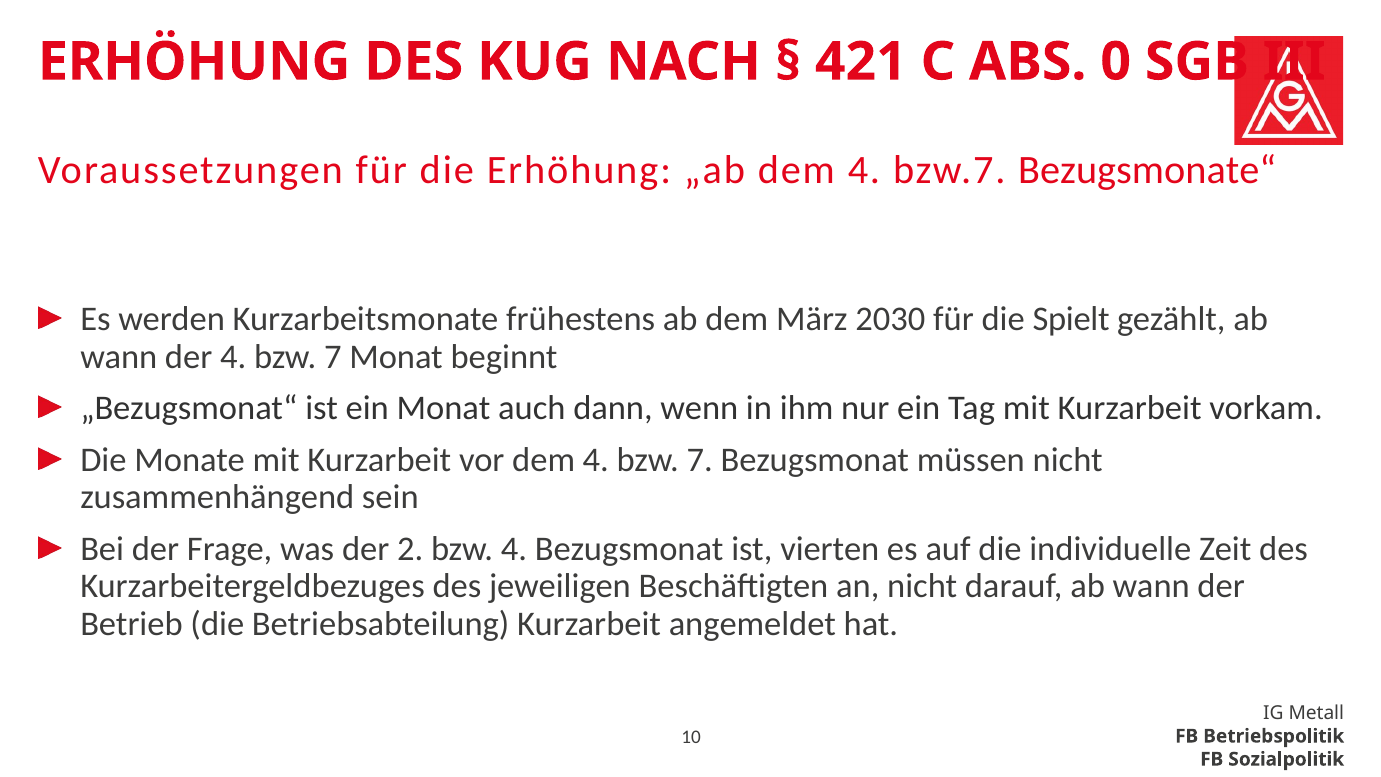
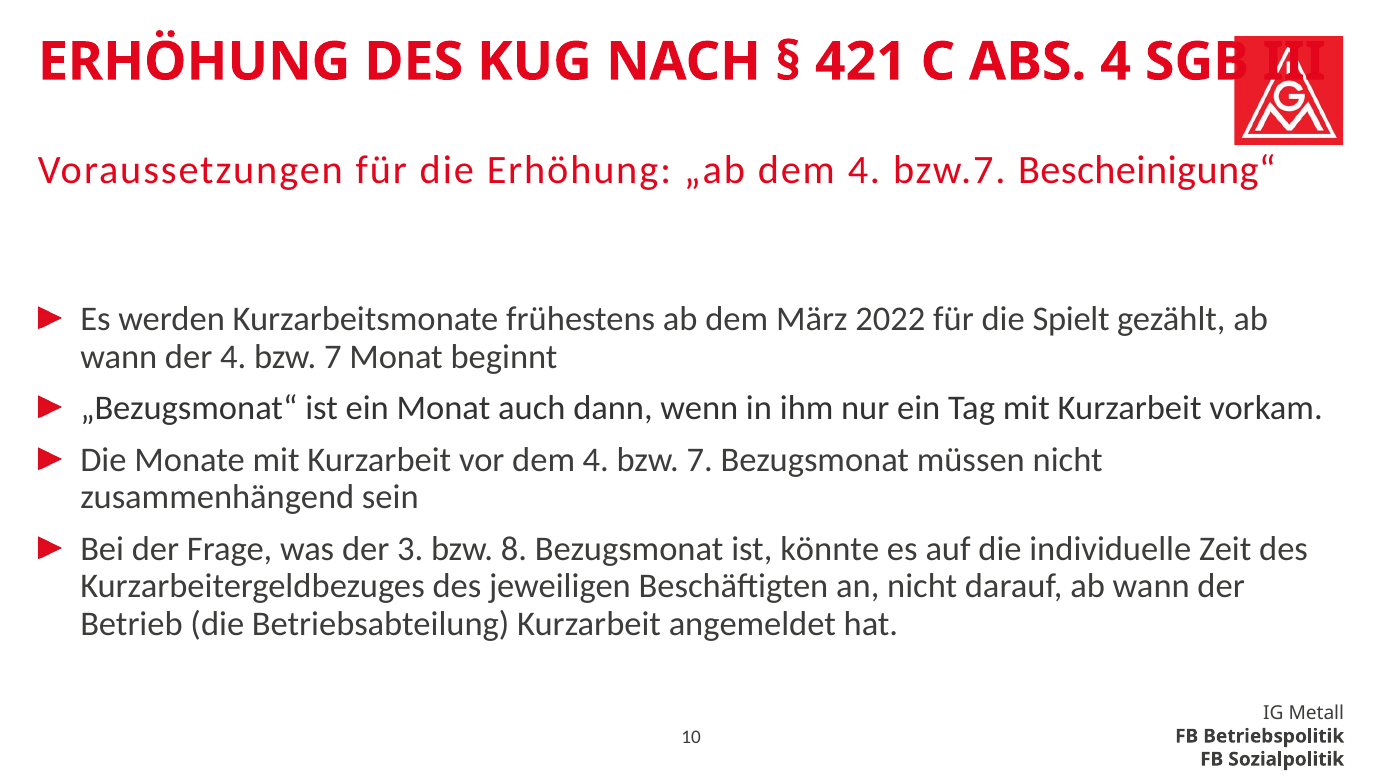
ABS 0: 0 -> 4
Bezugsmonate“: Bezugsmonate“ -> Bescheinigung“
2030: 2030 -> 2022
2: 2 -> 3
bzw 4: 4 -> 8
vierten: vierten -> könnte
